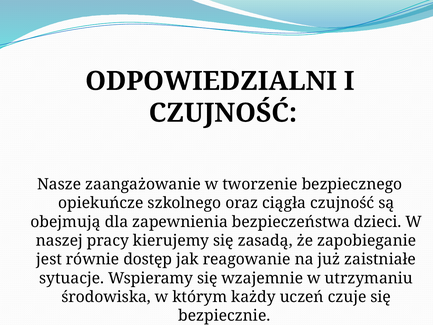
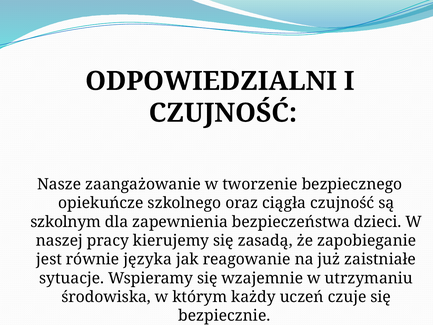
obejmują: obejmują -> szkolnym
dostęp: dostęp -> języka
